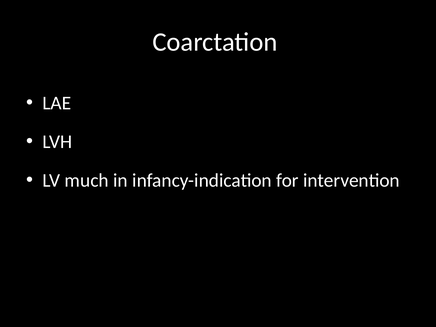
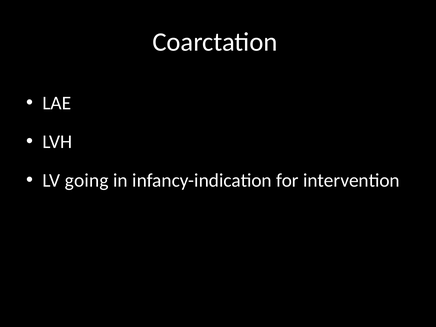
much: much -> going
